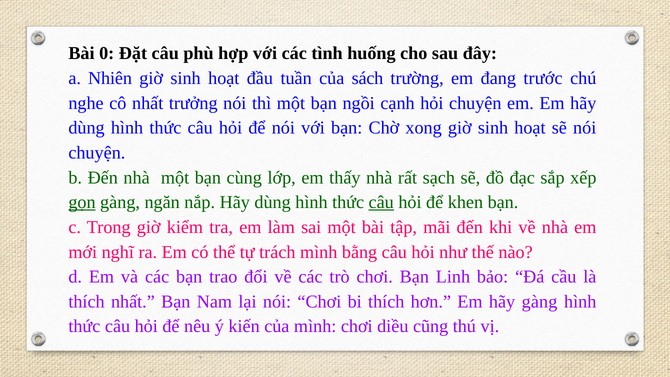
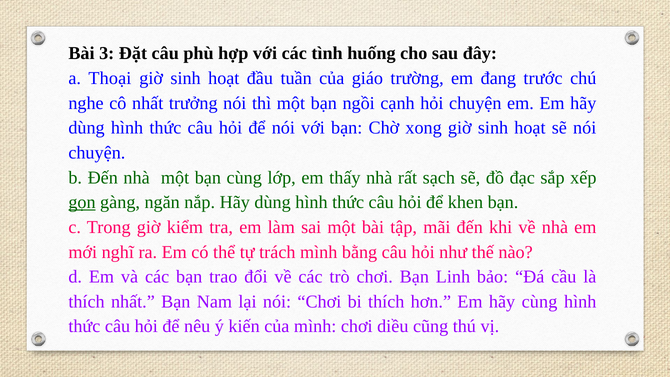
0: 0 -> 3
Nhiên: Nhiên -> Thoại
sách: sách -> giáo
câu at (381, 202) underline: present -> none
hãy gàng: gàng -> cùng
